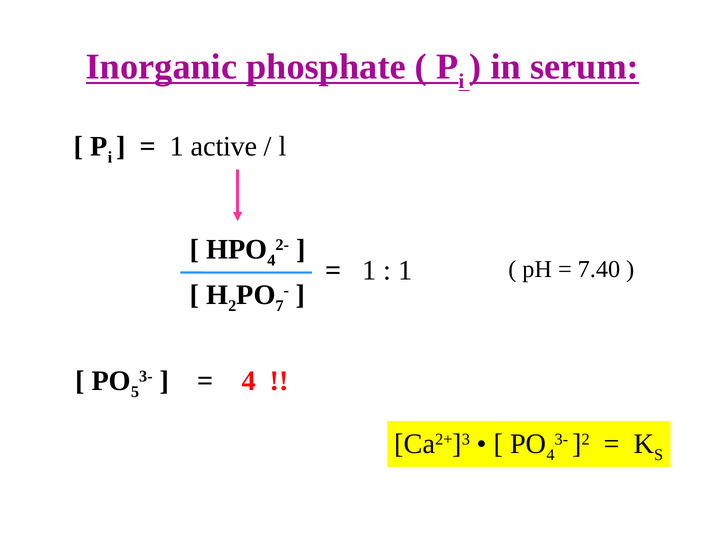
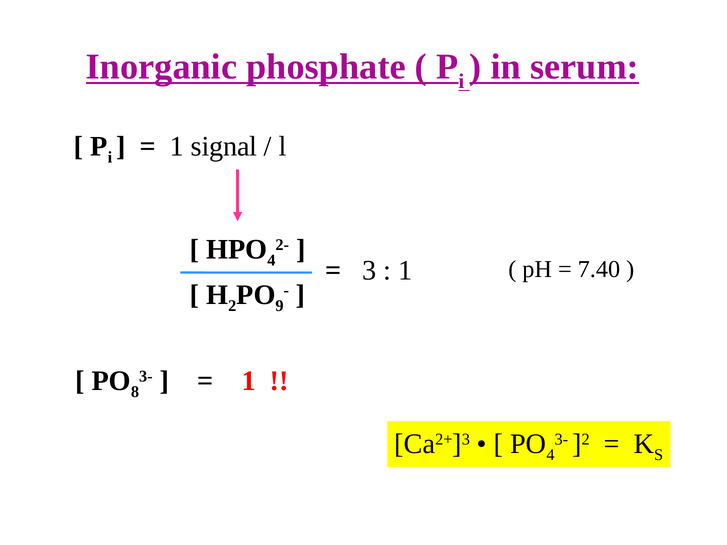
active: active -> signal
1 at (369, 271): 1 -> 3
7: 7 -> 9
5: 5 -> 8
4 at (249, 381): 4 -> 1
